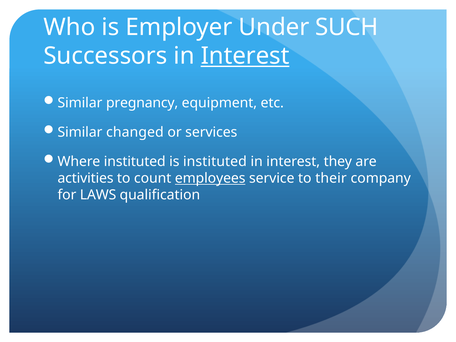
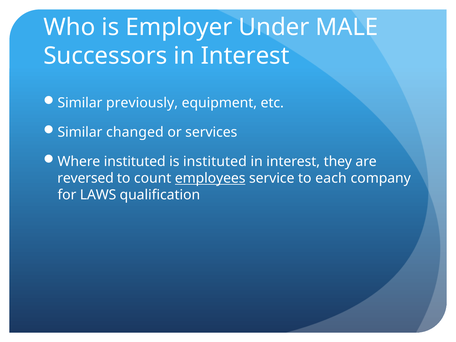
SUCH: SUCH -> MALE
Interest at (245, 56) underline: present -> none
pregnancy: pregnancy -> previously
activities: activities -> reversed
their: their -> each
